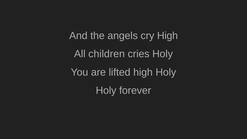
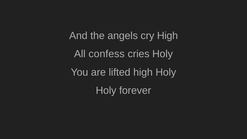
children: children -> confess
